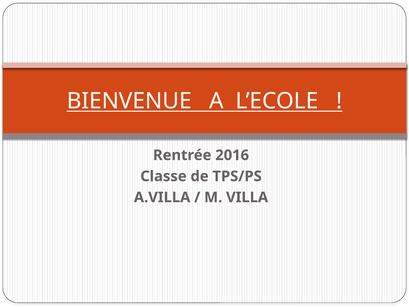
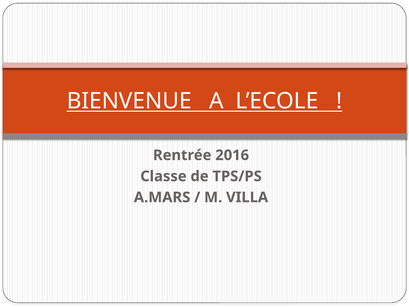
A.VILLA: A.VILLA -> A.MARS
